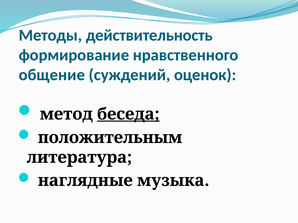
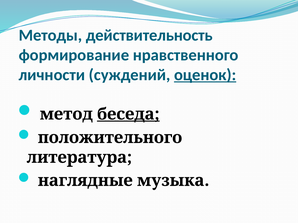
общение: общение -> личности
оценок underline: none -> present
положительным: положительным -> положительного
